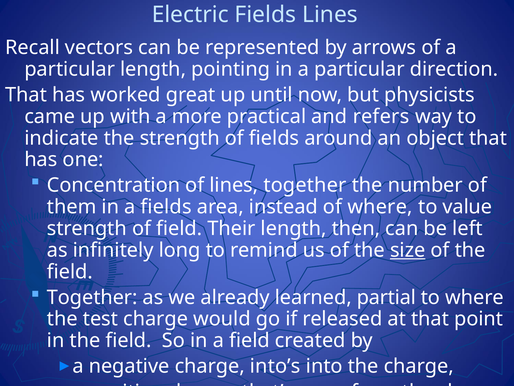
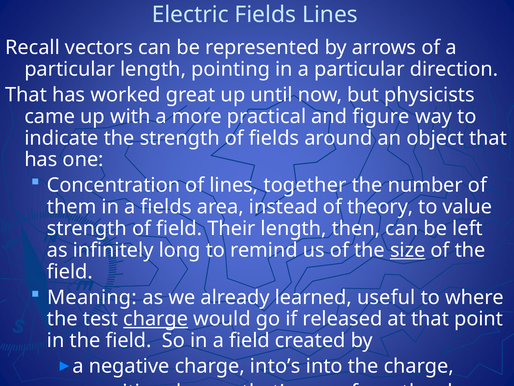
refers: refers -> figure
of where: where -> theory
Together at (92, 297): Together -> Meaning
partial: partial -> useful
charge at (156, 319) underline: none -> present
